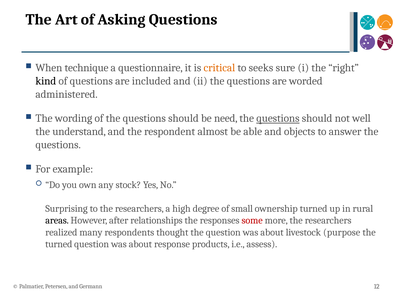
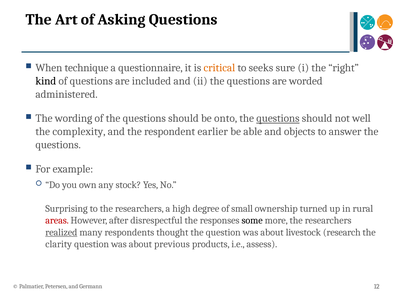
need: need -> onto
understand: understand -> complexity
almost: almost -> earlier
areas colour: black -> red
relationships: relationships -> disrespectful
some colour: red -> black
realized underline: none -> present
purpose: purpose -> research
turned at (59, 244): turned -> clarity
response: response -> previous
